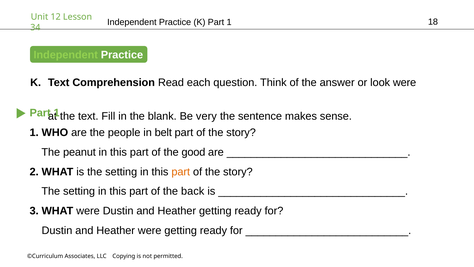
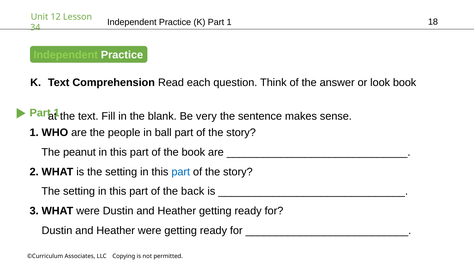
look were: were -> book
belt: belt -> ball
the good: good -> book
part at (181, 172) colour: orange -> blue
